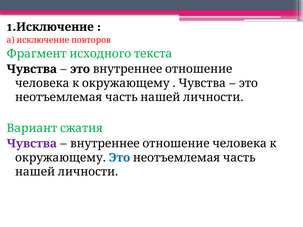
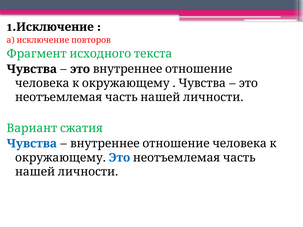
Чувства at (32, 144) colour: purple -> blue
